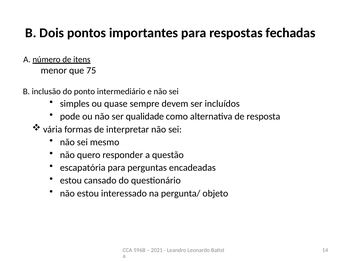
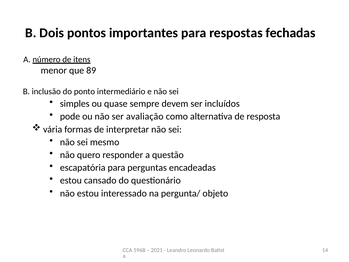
75: 75 -> 89
qualidade: qualidade -> avaliação
